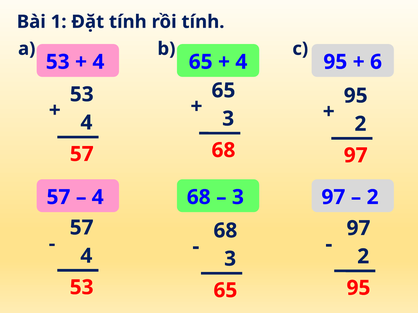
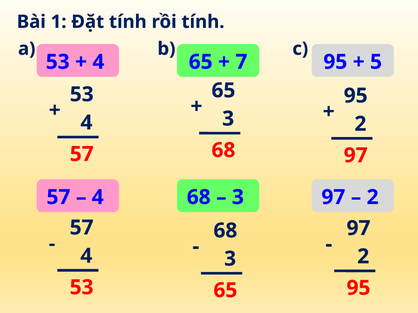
4 at (241, 62): 4 -> 7
6: 6 -> 5
